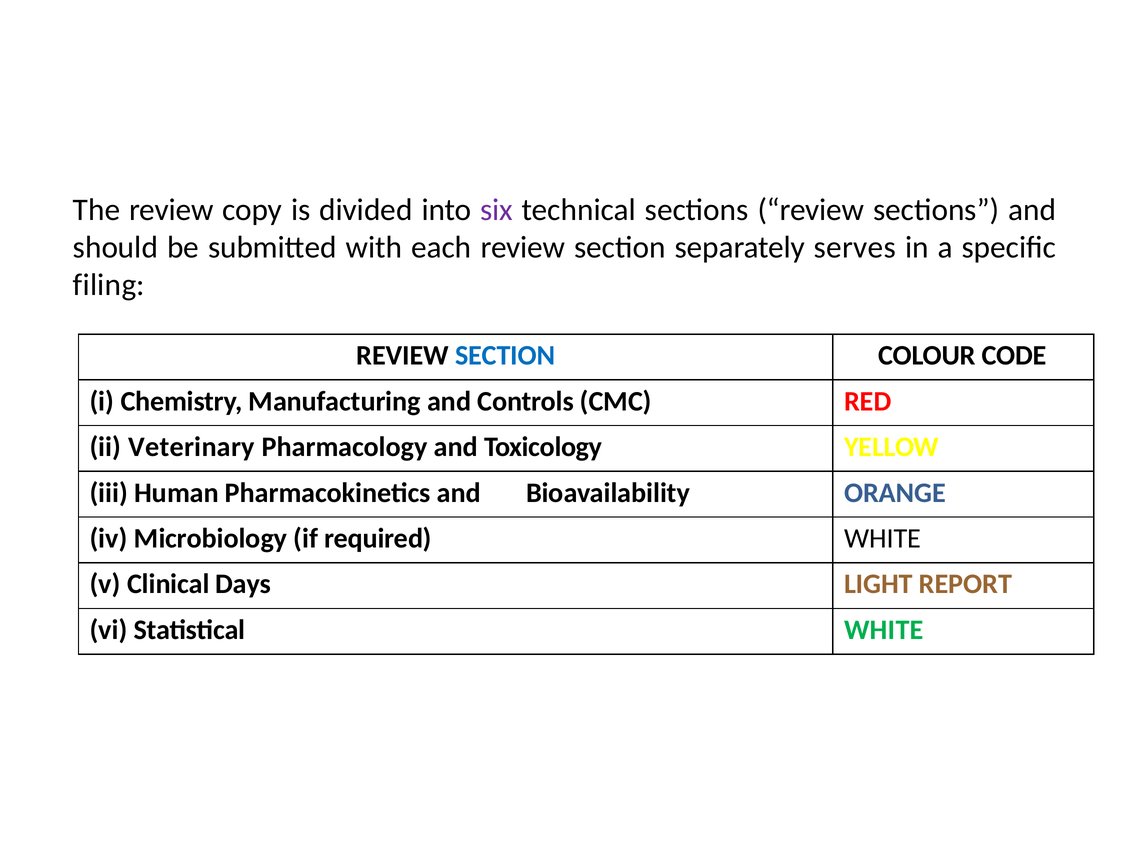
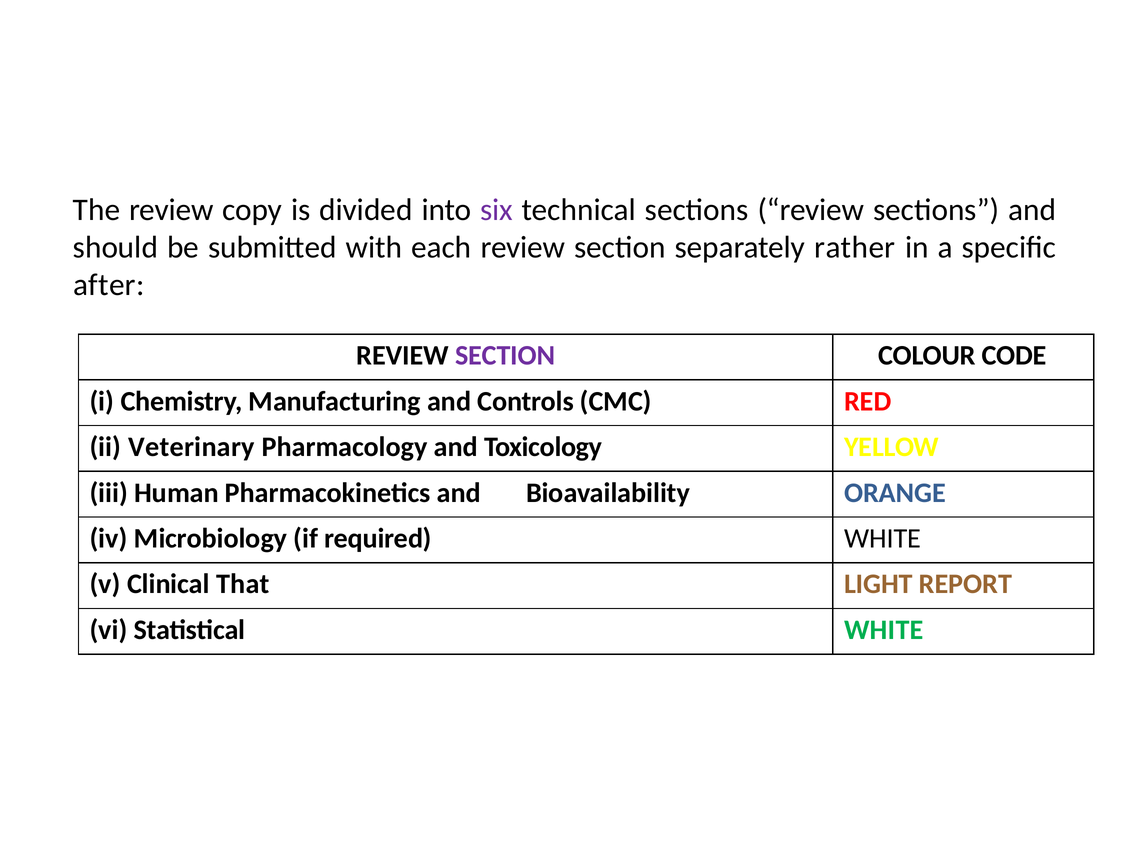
serves: serves -> rather
filing: filing -> after
SECTION at (505, 355) colour: blue -> purple
Days: Days -> That
